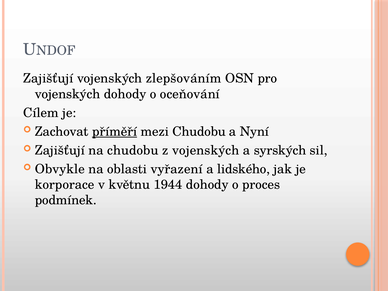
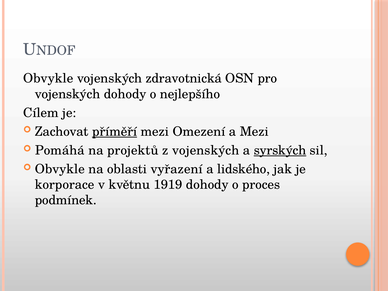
Zajišťují at (48, 78): Zajišťují -> Obvykle
zlepšováním: zlepšováním -> zdravotnická
oceňování: oceňování -> nejlepšího
mezi Chudobu: Chudobu -> Omezení
a Nyní: Nyní -> Mezi
Zajišťují at (60, 150): Zajišťují -> Pomáhá
na chudobu: chudobu -> projektů
syrských underline: none -> present
1944: 1944 -> 1919
